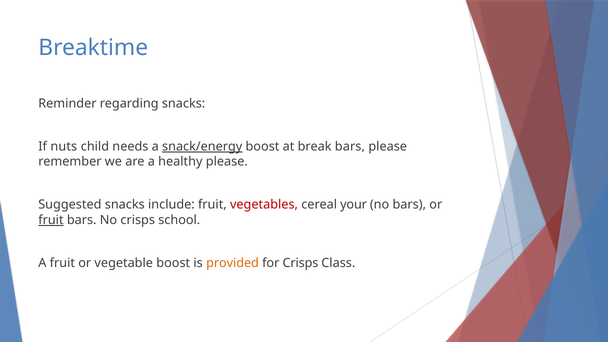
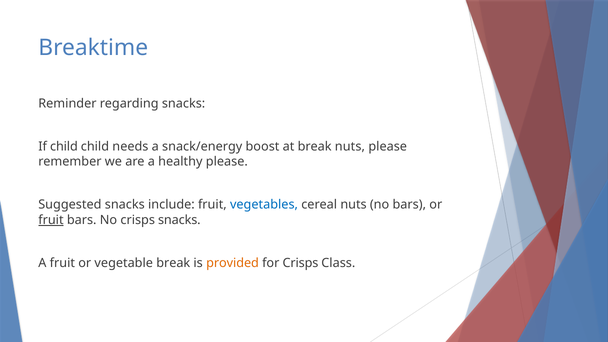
If nuts: nuts -> child
snack/energy underline: present -> none
break bars: bars -> nuts
vegetables colour: red -> blue
cereal your: your -> nuts
crisps school: school -> snacks
vegetable boost: boost -> break
